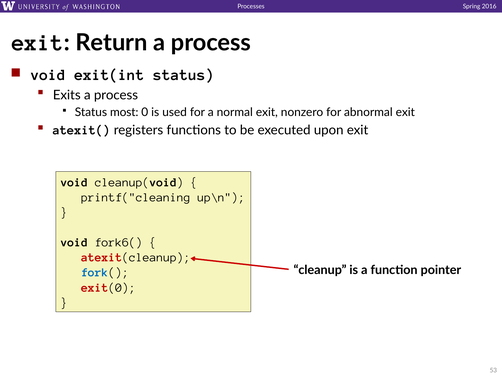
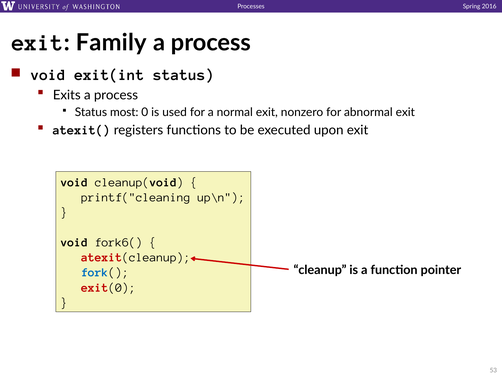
Return: Return -> Family
